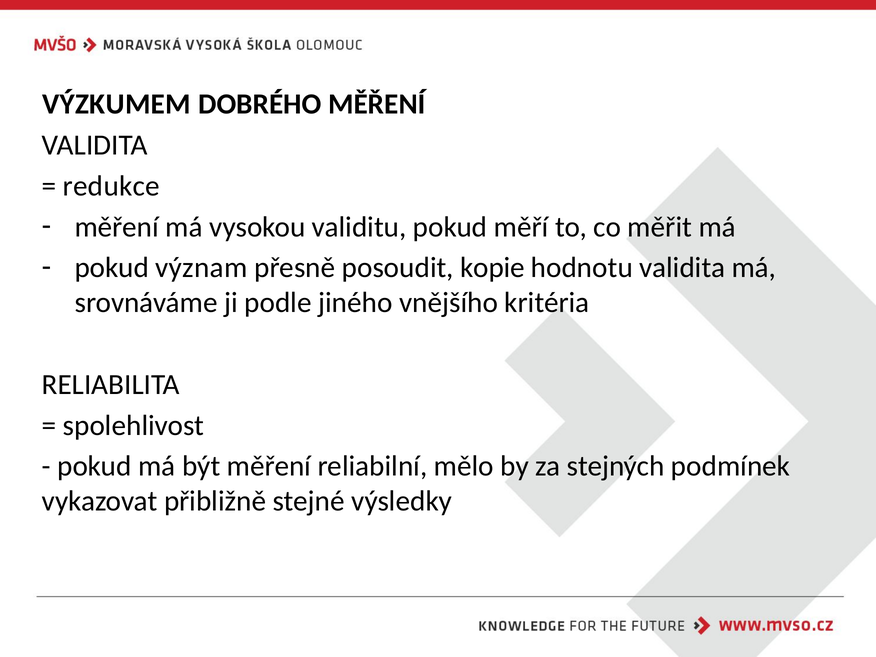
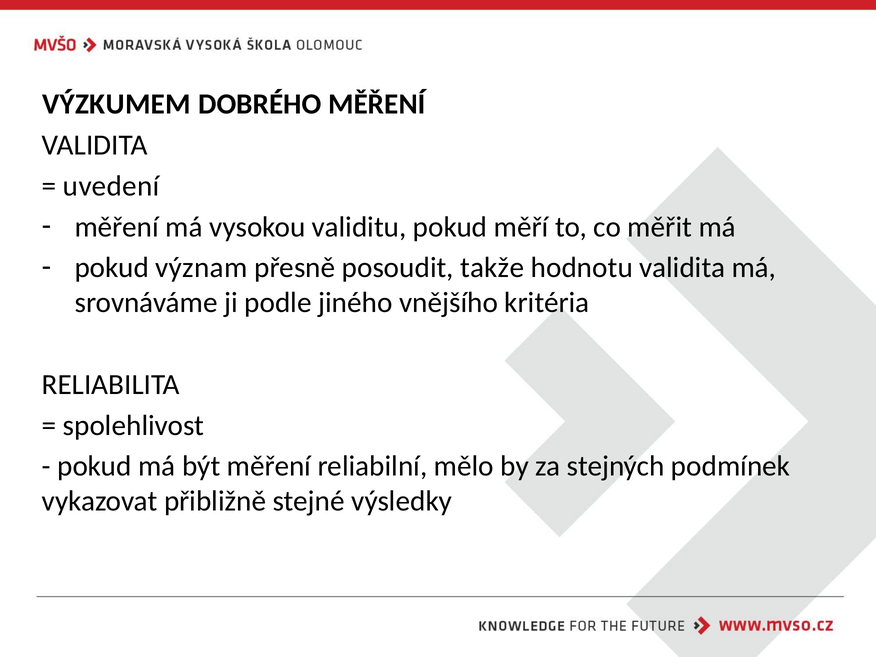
redukce: redukce -> uvedení
kopie: kopie -> takže
